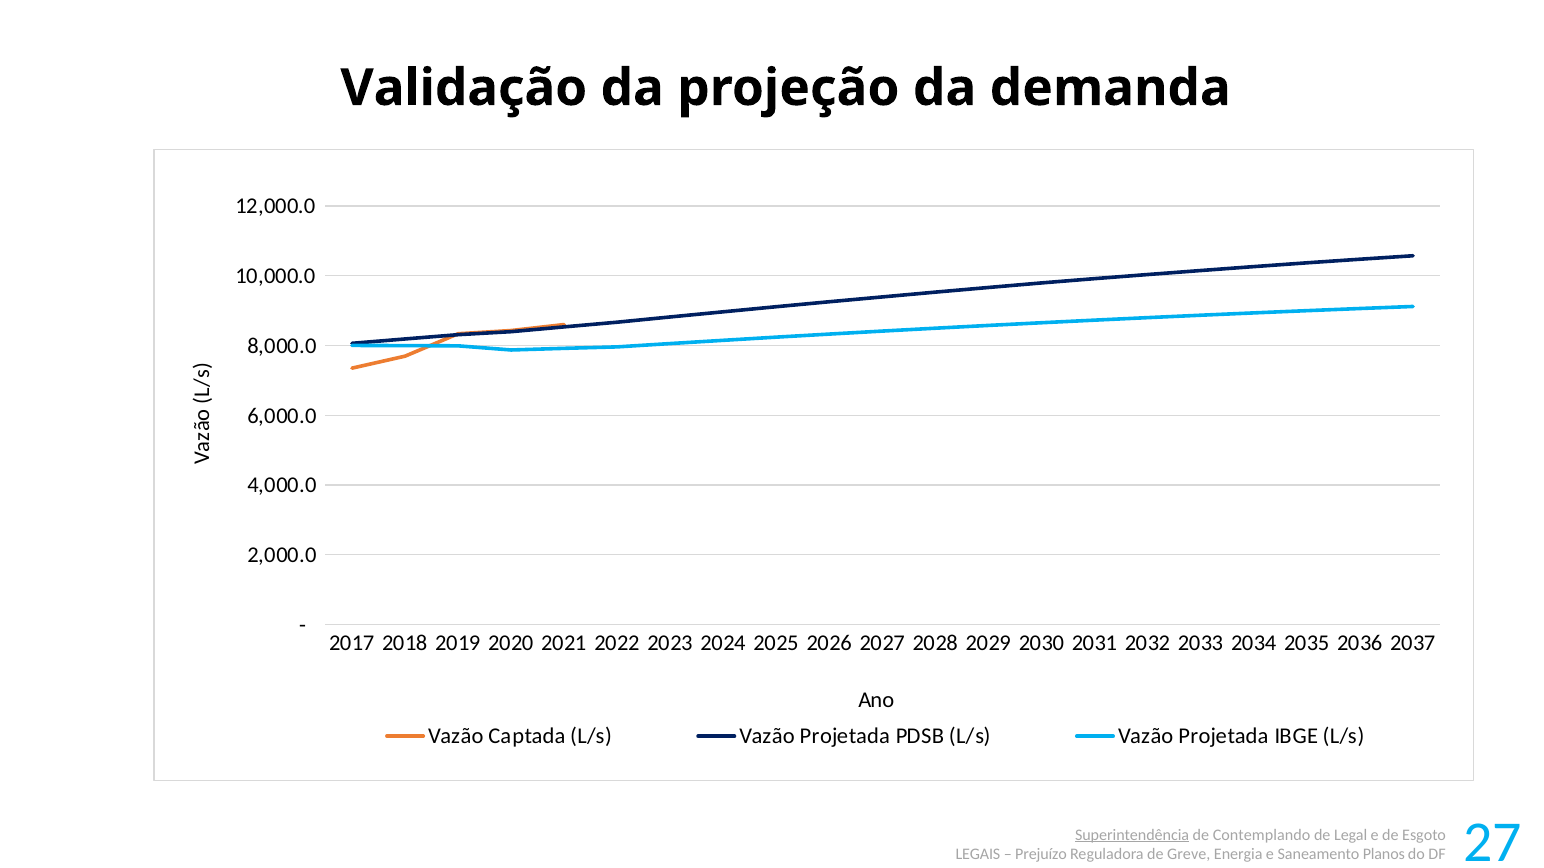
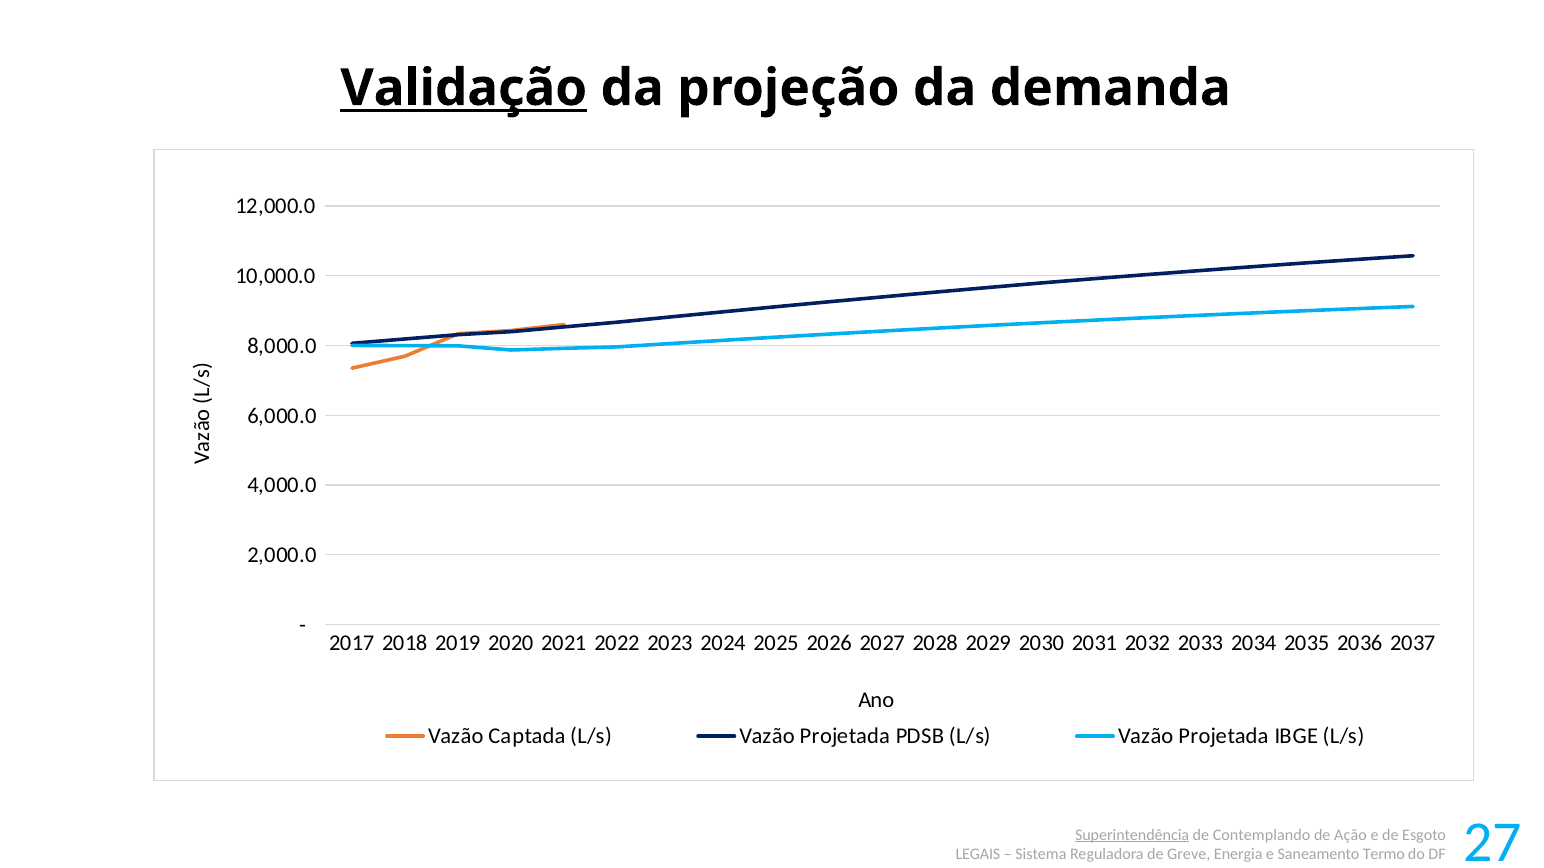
Validação underline: none -> present
Legal: Legal -> Ação
Prejuízo: Prejuízo -> Sistema
Planos: Planos -> Termo
